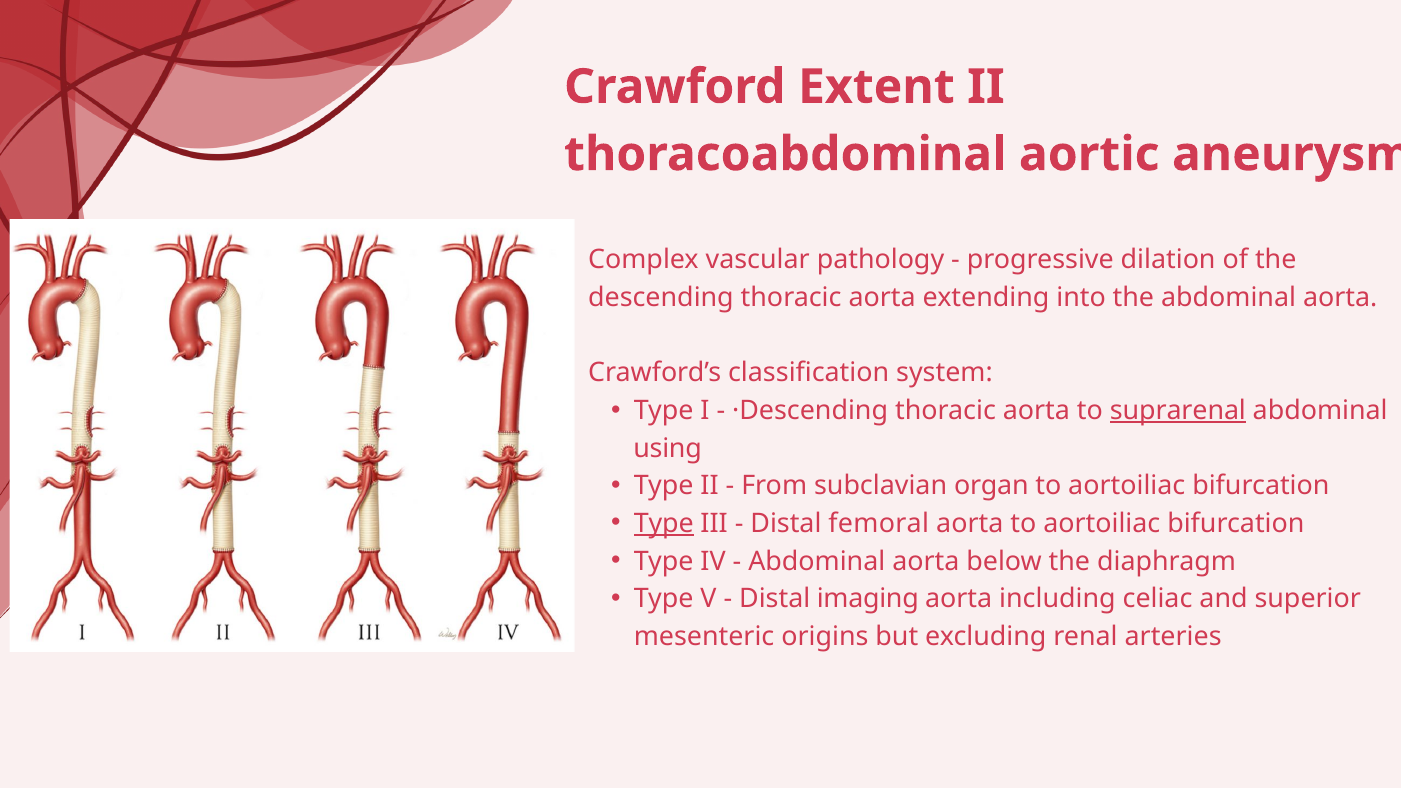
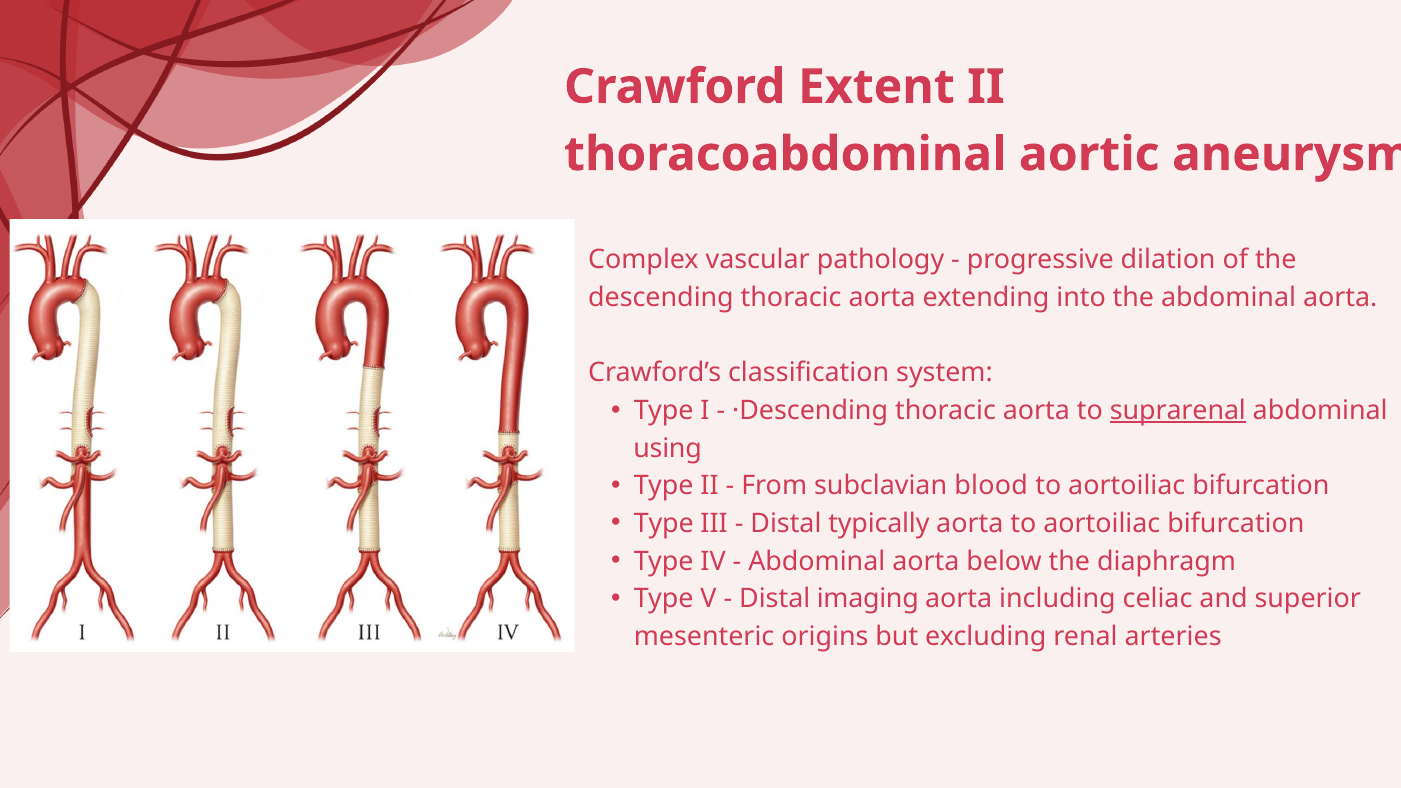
organ: organ -> blood
Type at (664, 524) underline: present -> none
femoral: femoral -> typically
